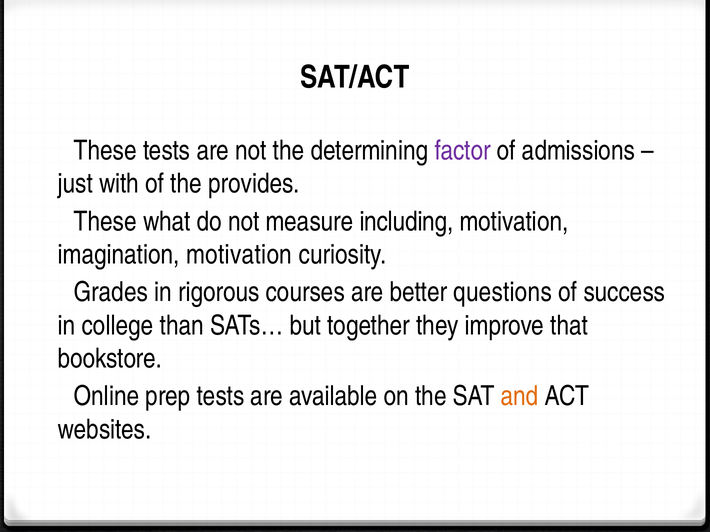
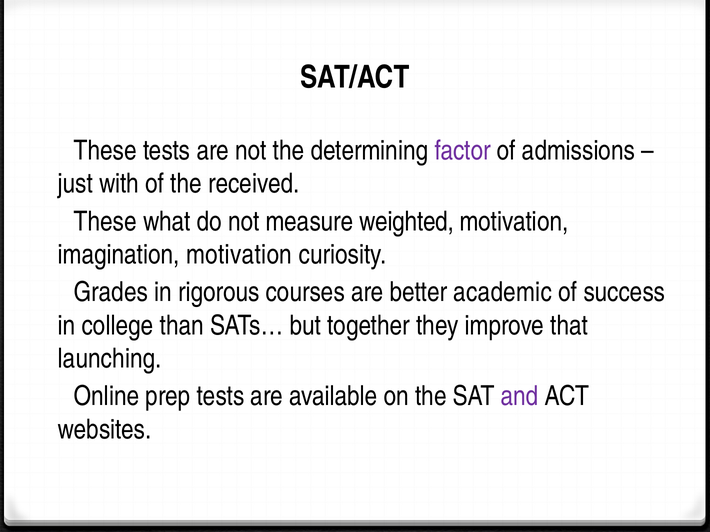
provides: provides -> received
including: including -> weighted
questions: questions -> academic
bookstore: bookstore -> launching
and colour: orange -> purple
